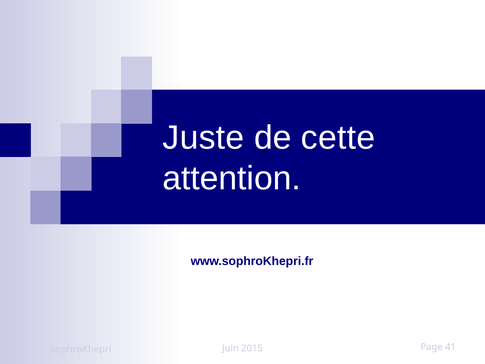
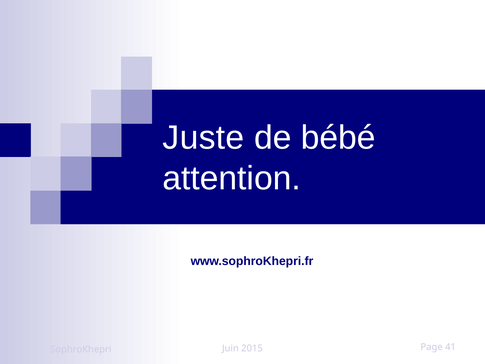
cette: cette -> bébé
